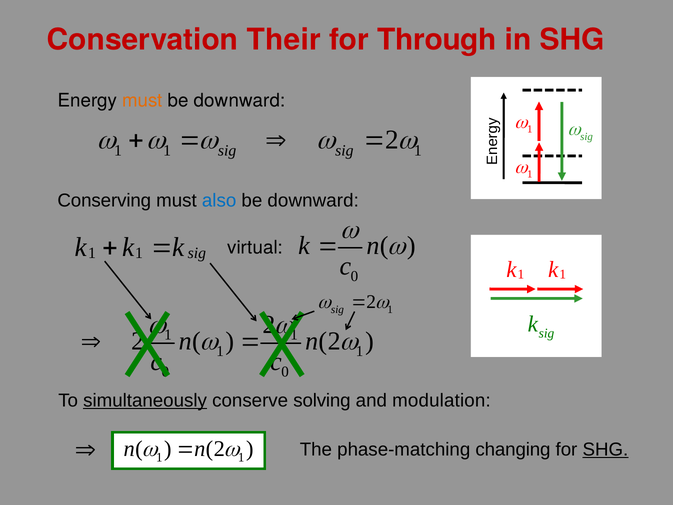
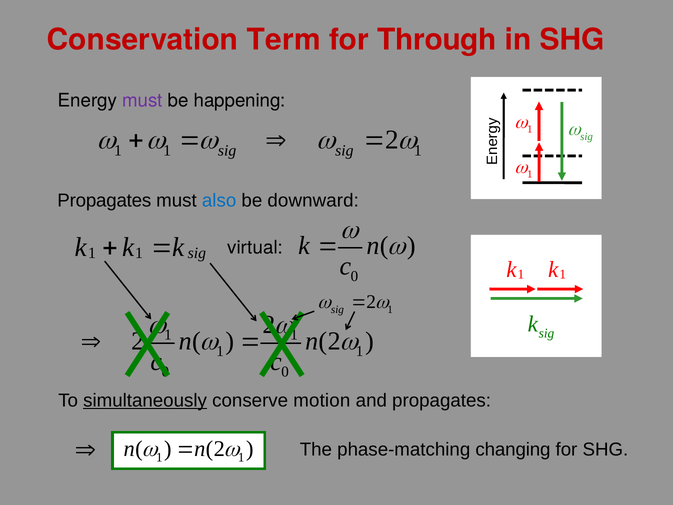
Their: Their -> Term
must at (142, 101) colour: orange -> purple
downward at (240, 101): downward -> happening
Conserving at (104, 201): Conserving -> Propagates
solving: solving -> motion
and modulation: modulation -> propagates
SHG at (605, 449) underline: present -> none
